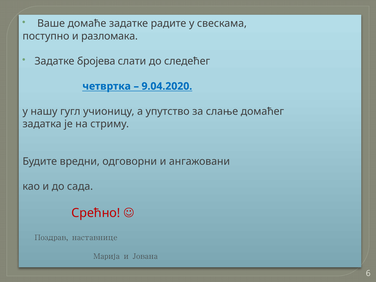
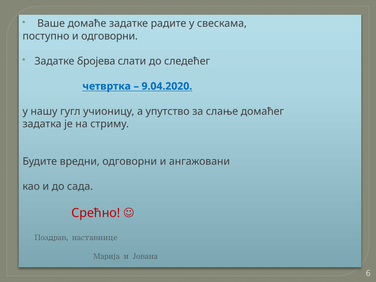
и разломака: разломака -> одговорни
